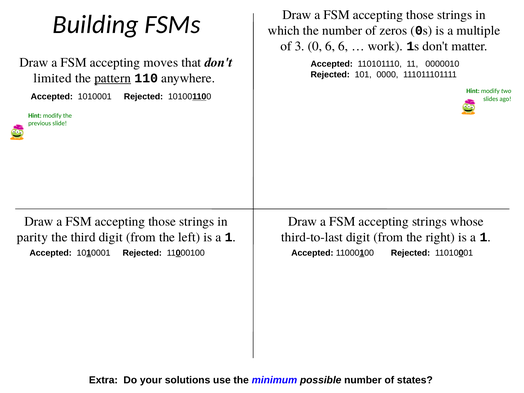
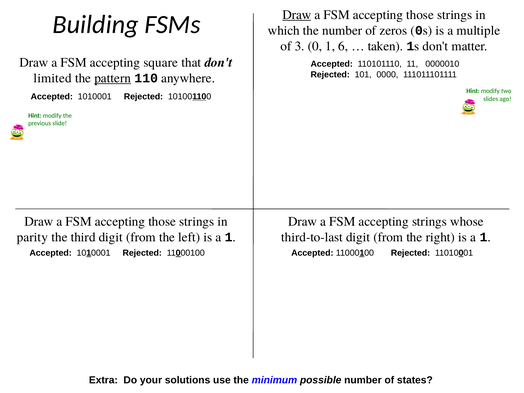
Draw at (297, 15) underline: none -> present
0 6: 6 -> 1
work: work -> taken
moves: moves -> square
